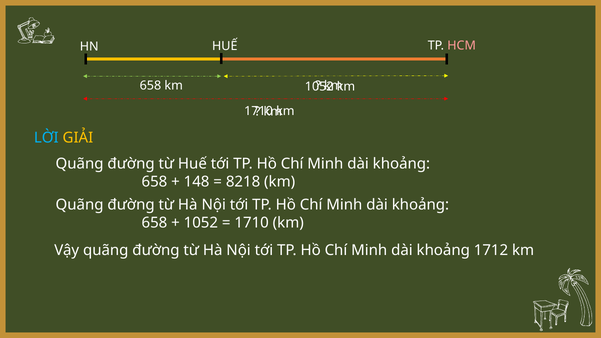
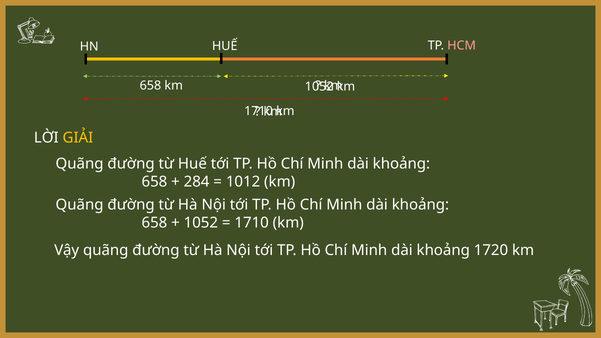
LỜI colour: light blue -> white
148: 148 -> 284
8218: 8218 -> 1012
1712: 1712 -> 1720
